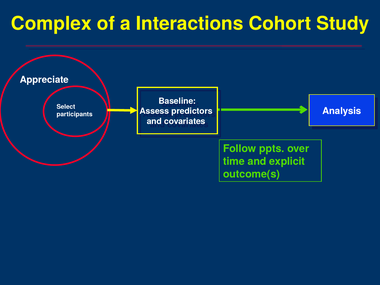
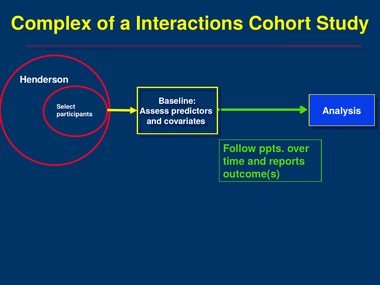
Appreciate: Appreciate -> Henderson
explicit: explicit -> reports
